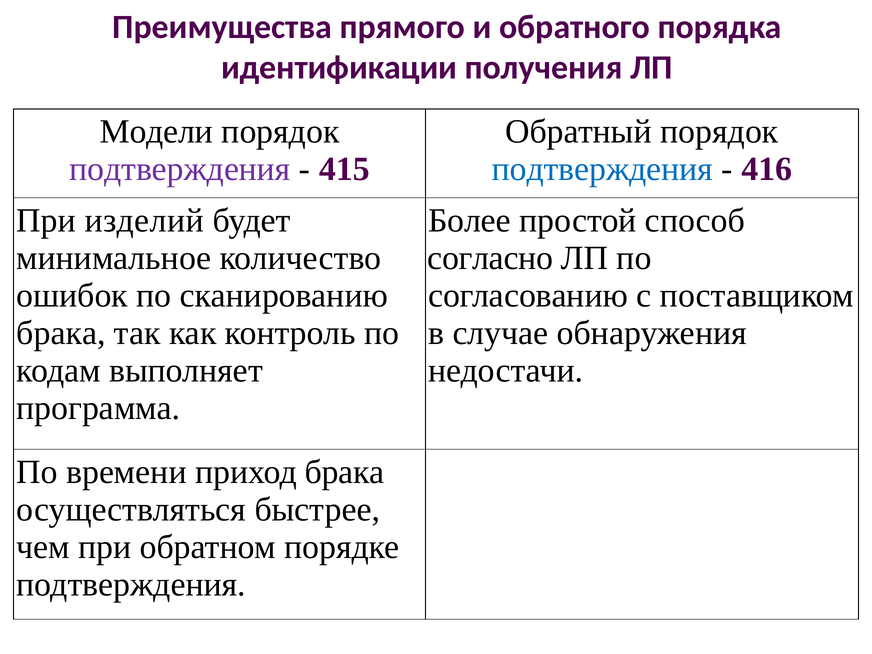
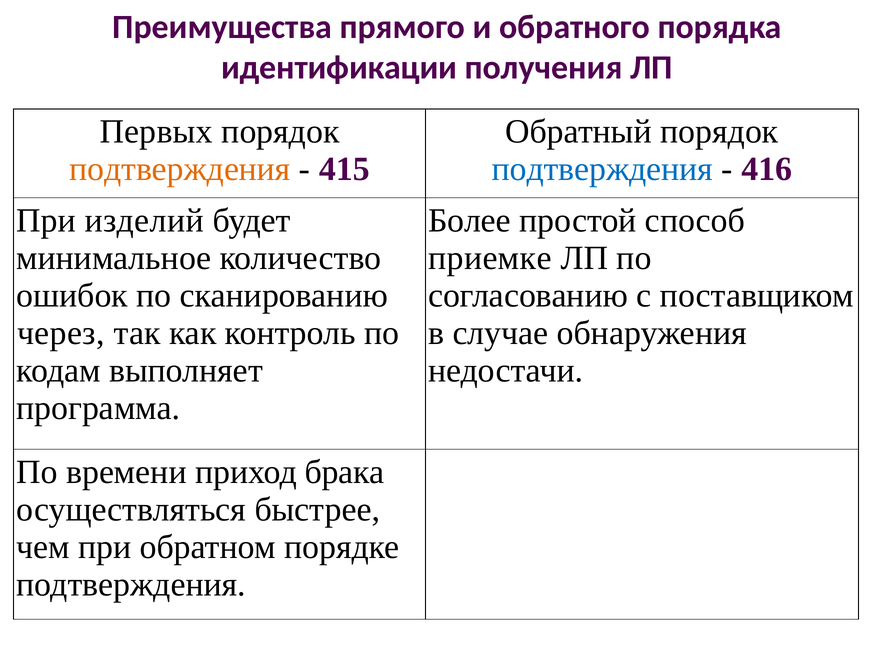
Модели: Модели -> Первых
подтверждения at (180, 169) colour: purple -> orange
согласно: согласно -> приемке
брака at (61, 333): брака -> через
